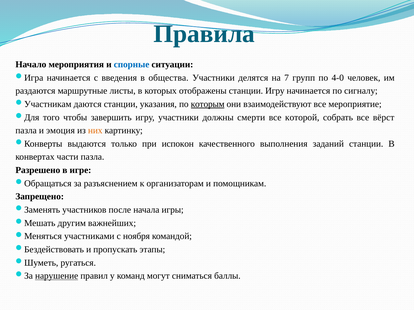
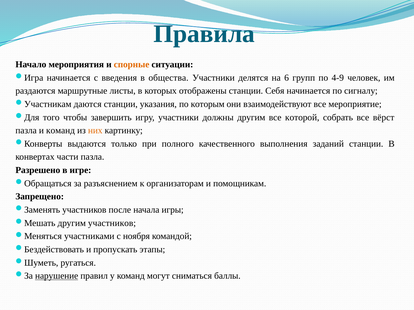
спорные colour: blue -> orange
7: 7 -> 6
4-0: 4-0 -> 4-9
станции Игру: Игру -> Себя
которым underline: present -> none
должны смерти: смерти -> другим
и эмоция: эмоция -> команд
испокон: испокон -> полного
другим важнейших: важнейших -> участников
